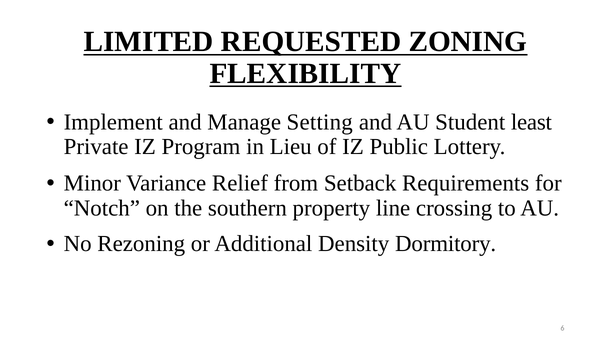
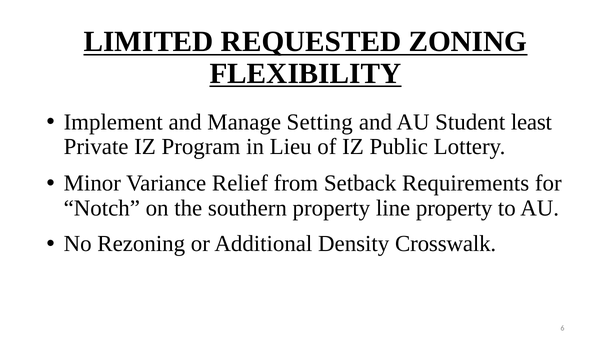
line crossing: crossing -> property
Dormitory: Dormitory -> Crosswalk
